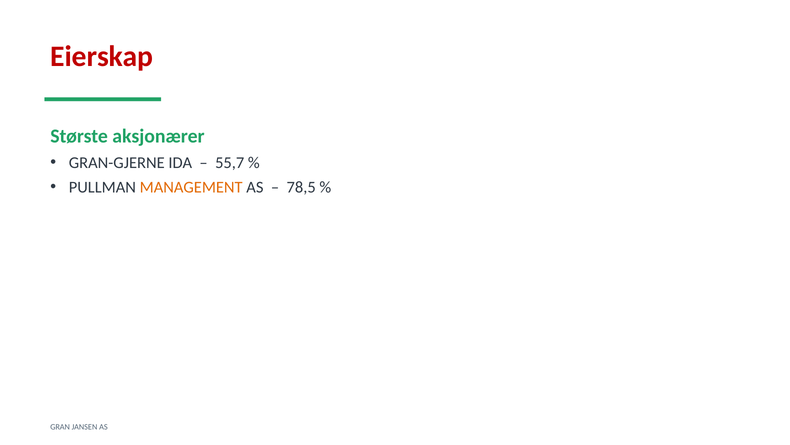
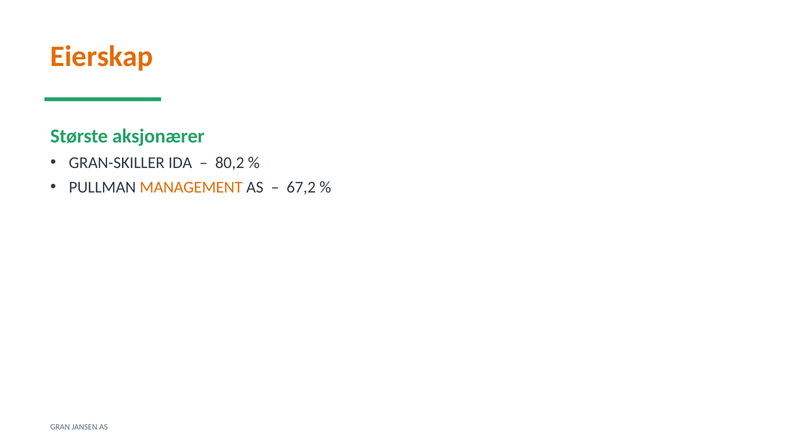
Eierskap colour: red -> orange
GRAN-GJERNE: GRAN-GJERNE -> GRAN-SKILLER
55,7: 55,7 -> 80,2
78,5: 78,5 -> 67,2
